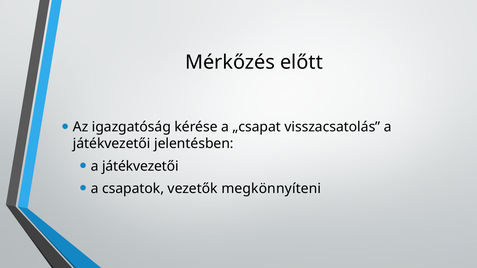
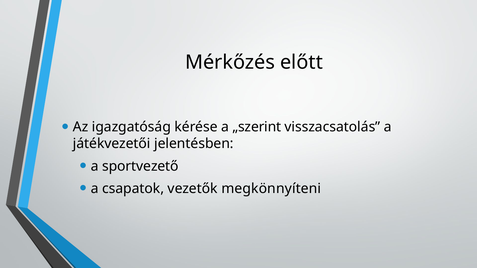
„csapat: „csapat -> „szerint
játékvezetői at (140, 166): játékvezetői -> sportvezető
